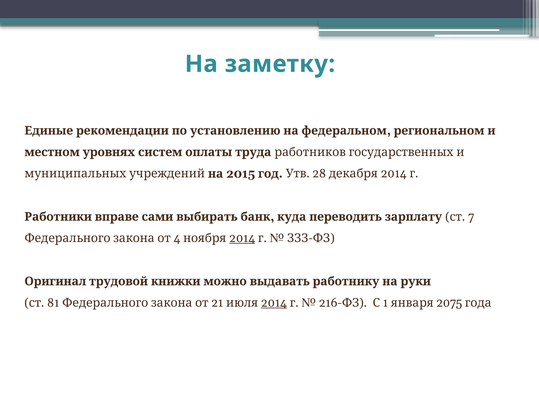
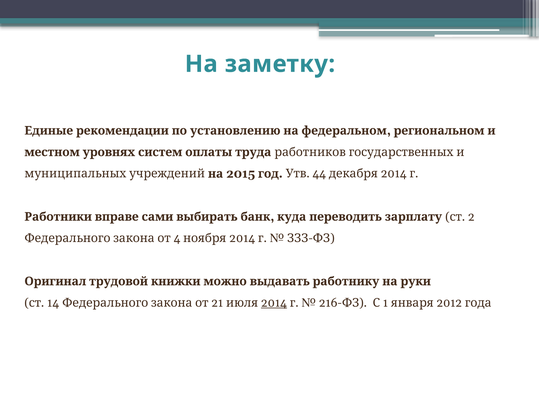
28: 28 -> 44
7: 7 -> 2
2014 at (242, 238) underline: present -> none
81: 81 -> 14
2075: 2075 -> 2012
